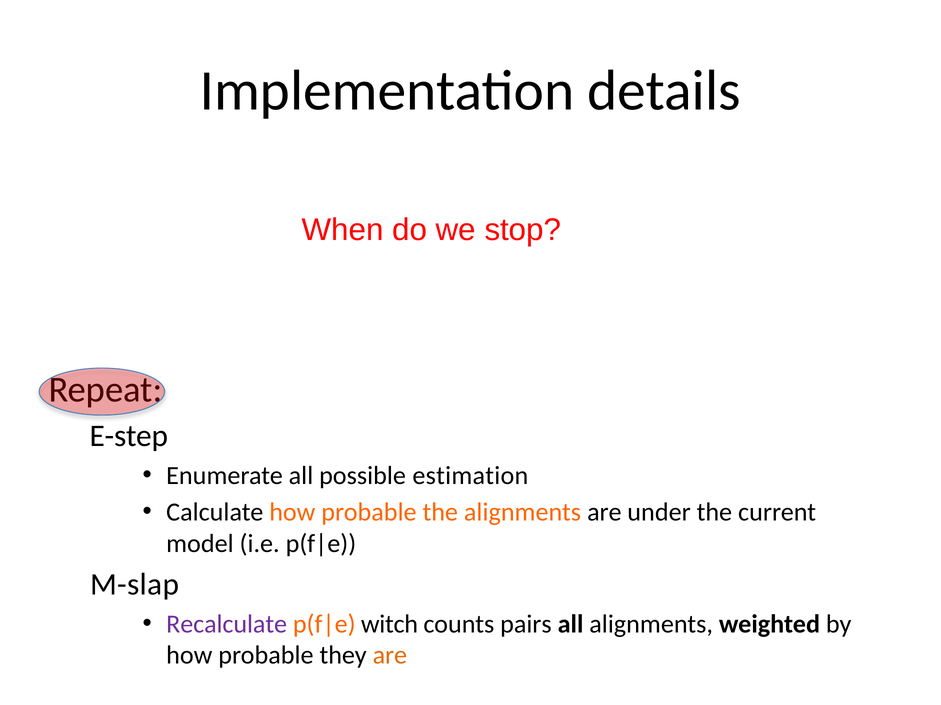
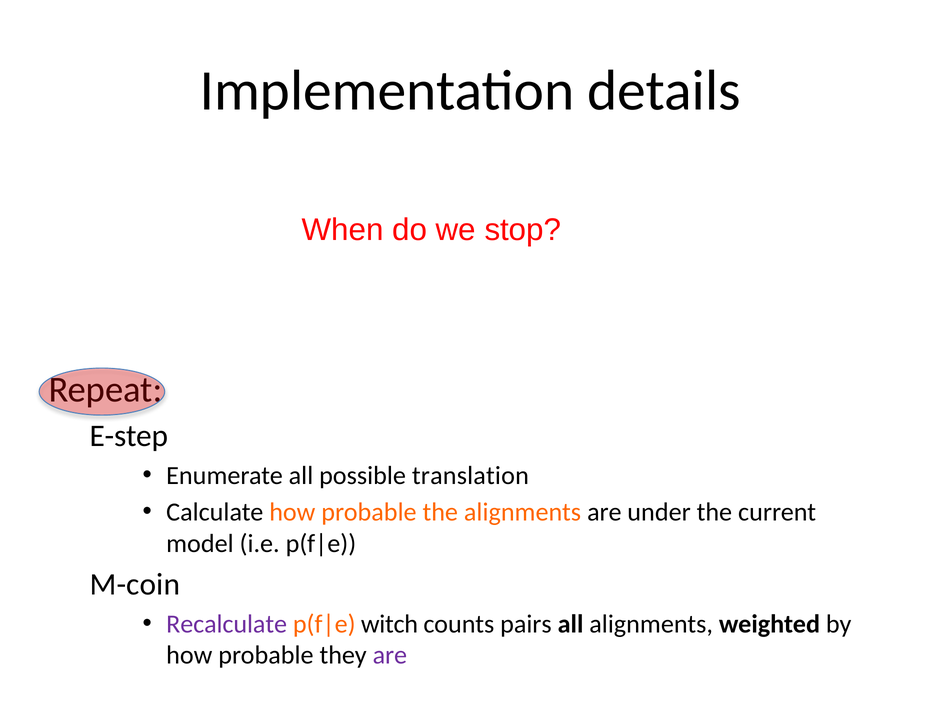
estimation: estimation -> translation
M-slap: M-slap -> M-coin
are at (390, 656) colour: orange -> purple
